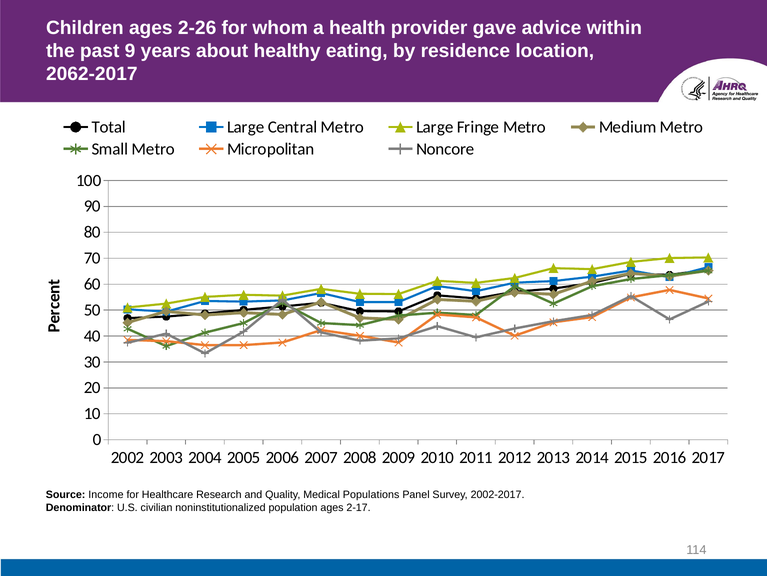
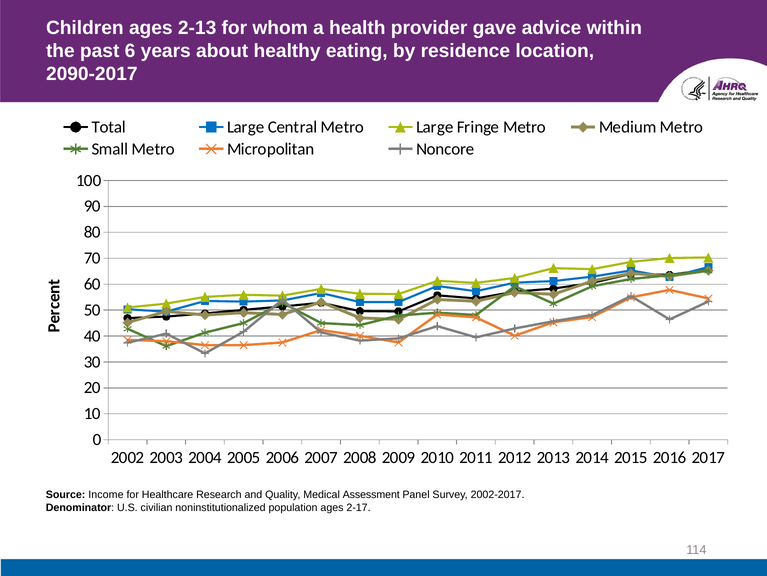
2-26: 2-26 -> 2-13
9: 9 -> 6
2062-2017: 2062-2017 -> 2090-2017
Populations: Populations -> Assessment
